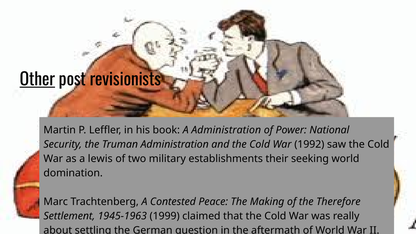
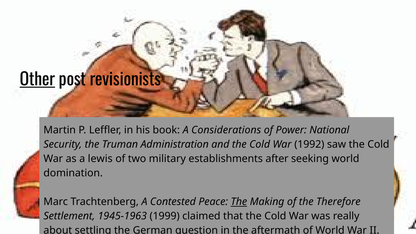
A Administration: Administration -> Considerations
their: their -> after
The at (239, 202) underline: none -> present
